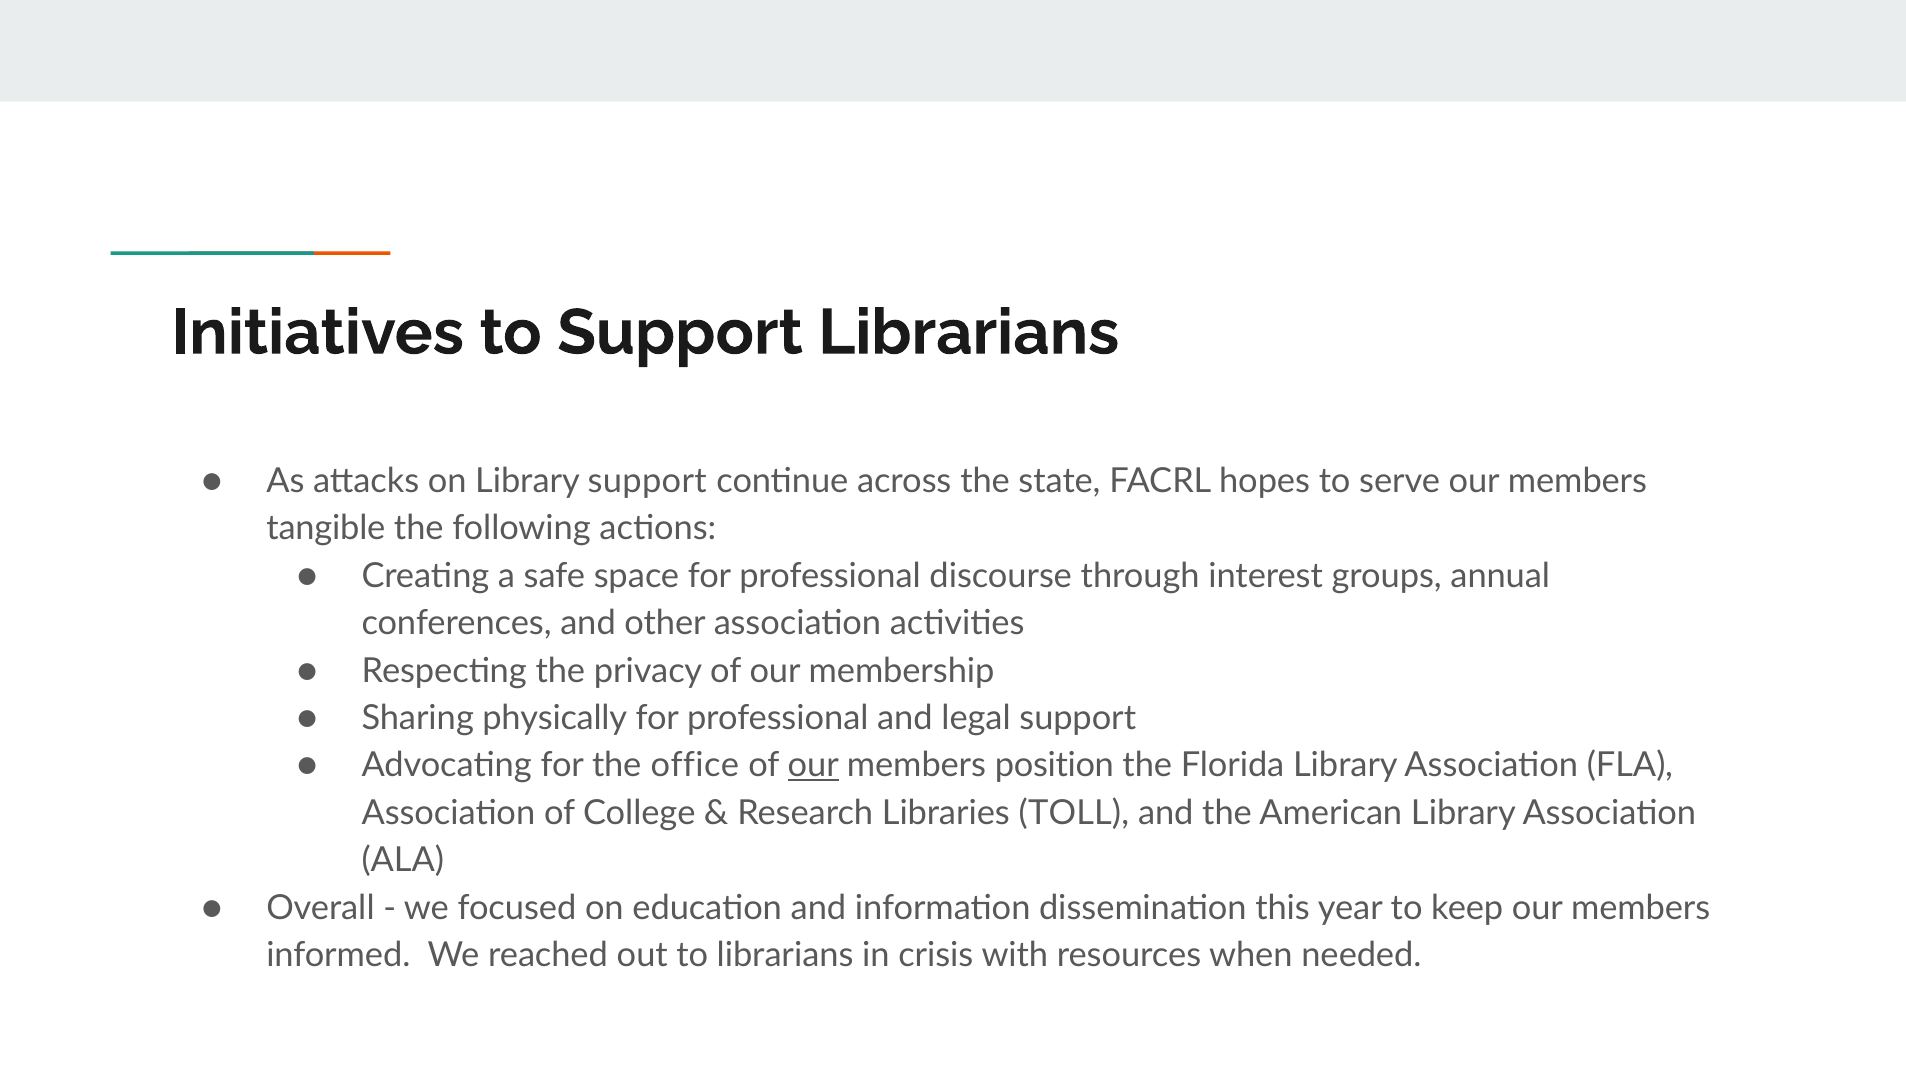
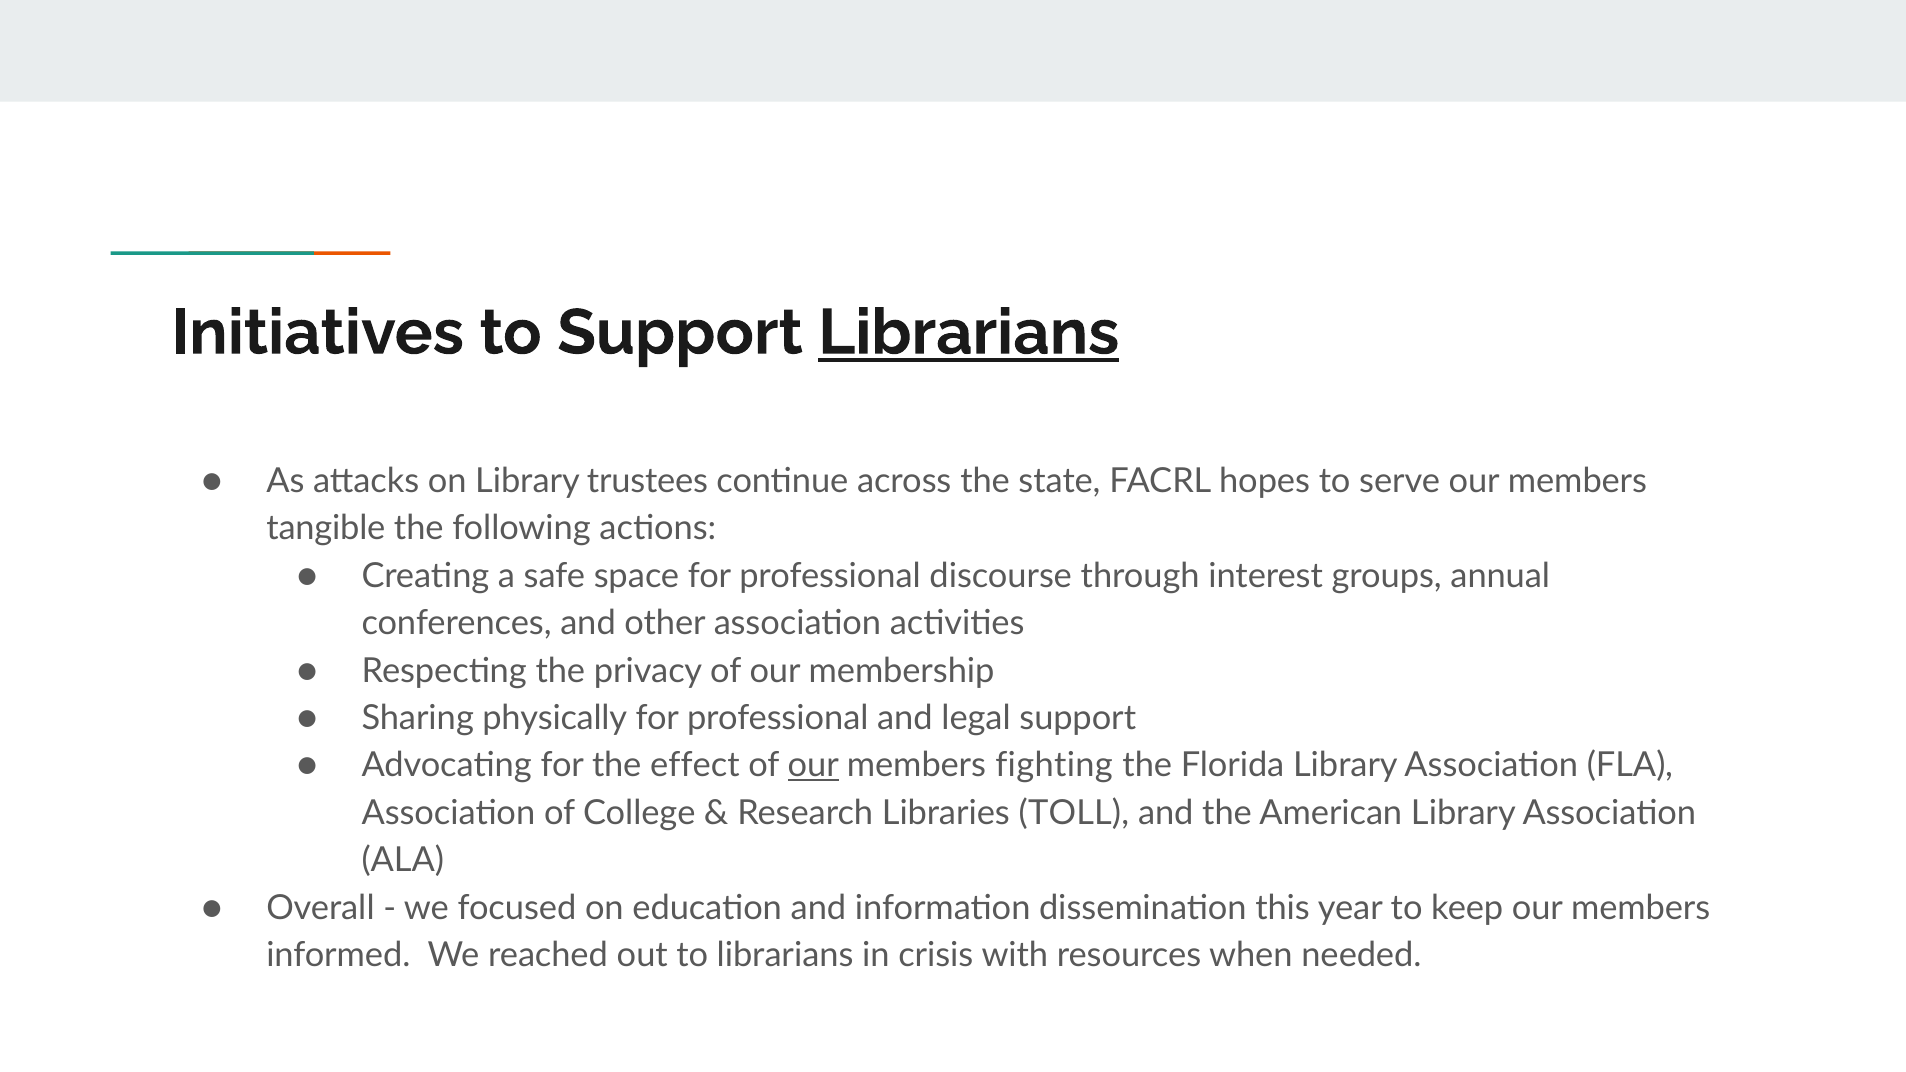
Librarians at (969, 333) underline: none -> present
Library support: support -> trustees
office: office -> effect
position: position -> fighting
